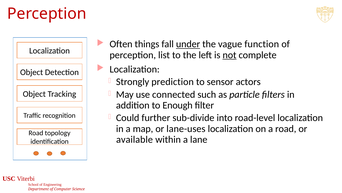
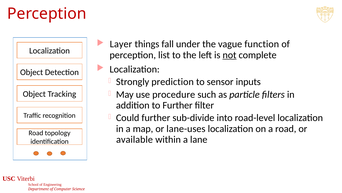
Often: Often -> Layer
under underline: present -> none
actors: actors -> inputs
connected: connected -> procedure
to Enough: Enough -> Further
